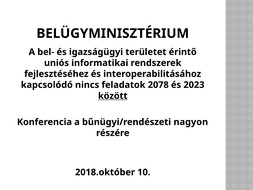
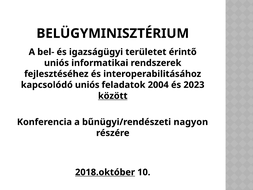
kapcsolódó nincs: nincs -> uniós
2078: 2078 -> 2004
2018.október underline: none -> present
